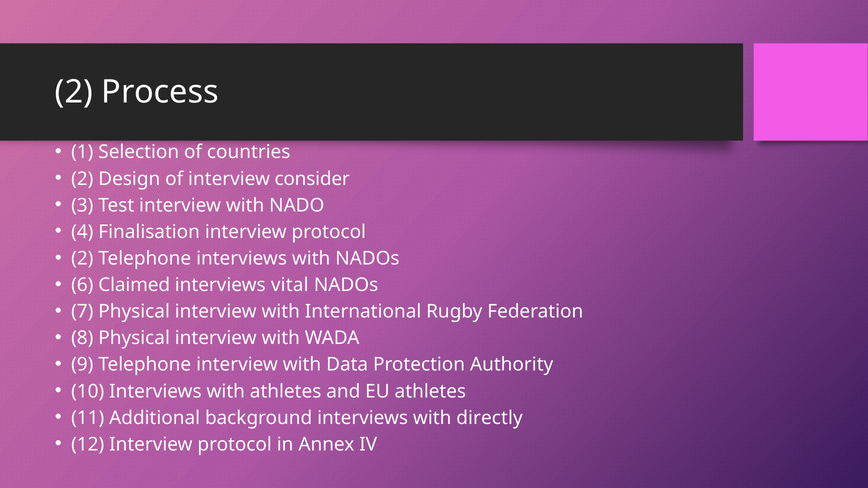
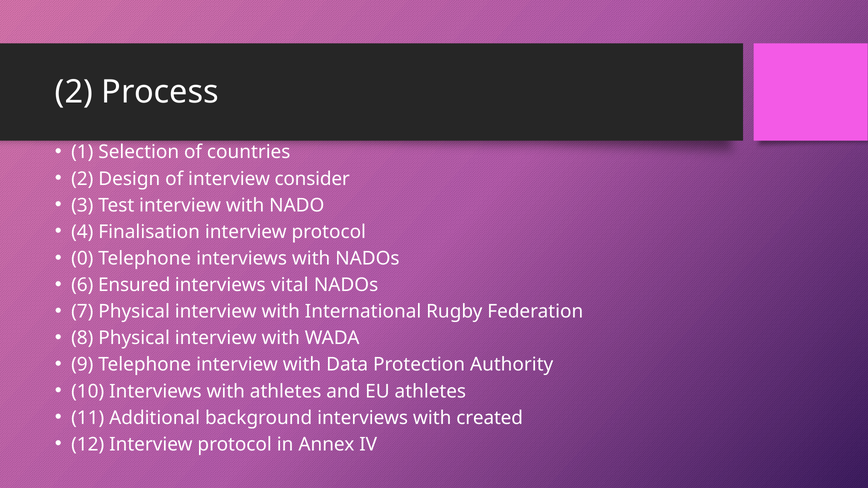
2 at (82, 259): 2 -> 0
Claimed: Claimed -> Ensured
directly: directly -> created
